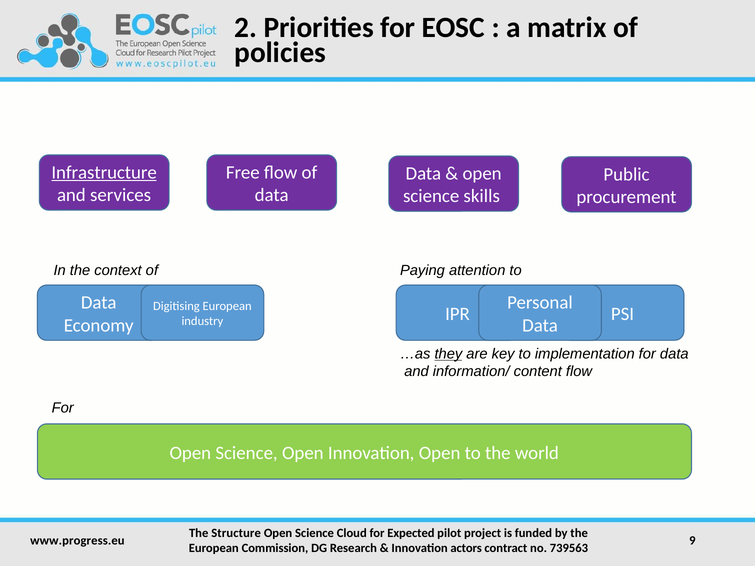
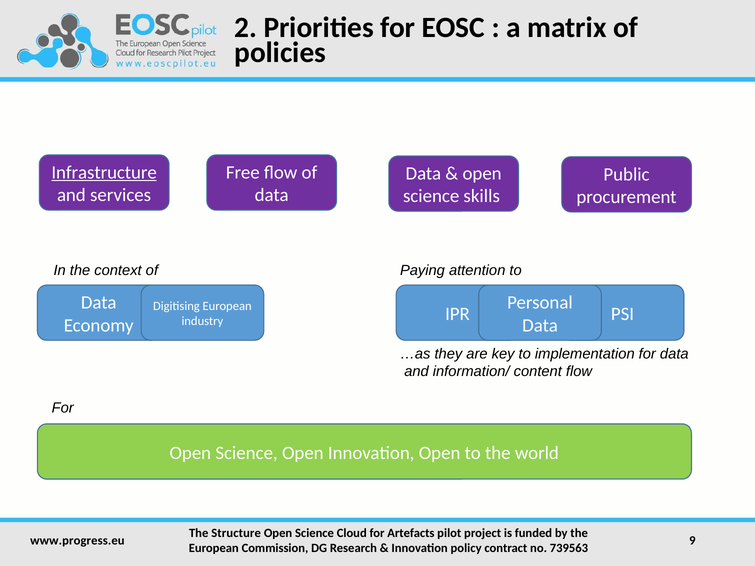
they underline: present -> none
Expected: Expected -> Artefacts
actors: actors -> policy
